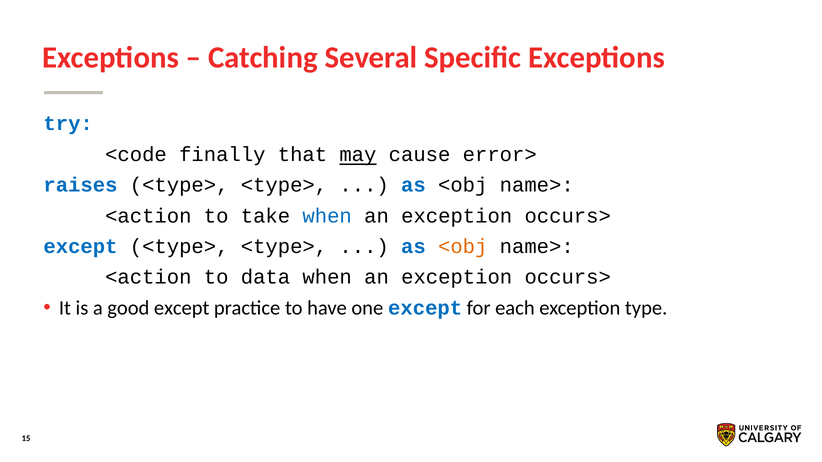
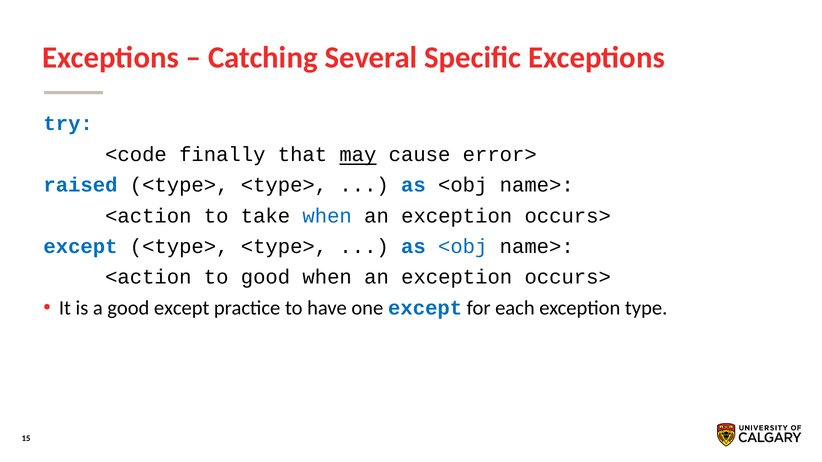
raises: raises -> raised
<obj at (463, 247) colour: orange -> blue
to data: data -> good
